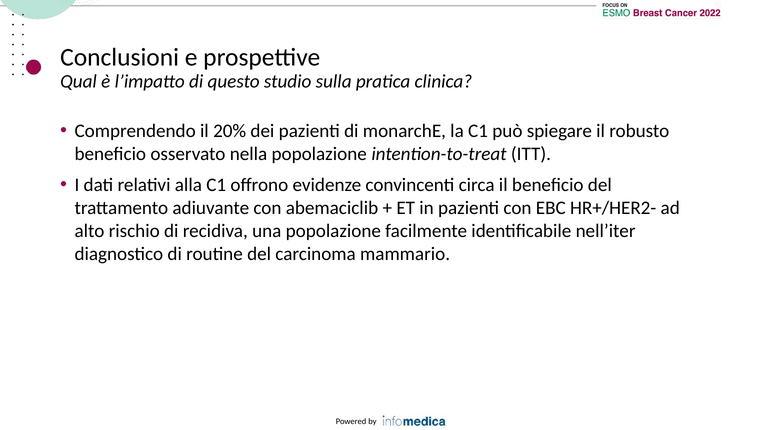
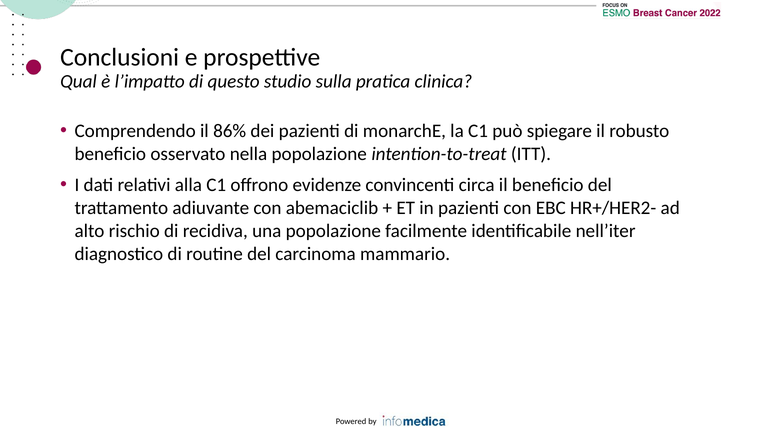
20%: 20% -> 86%
